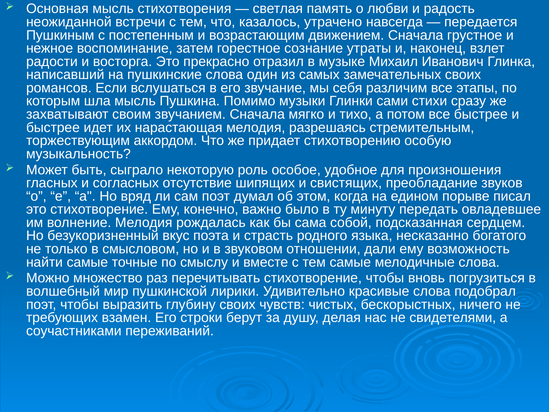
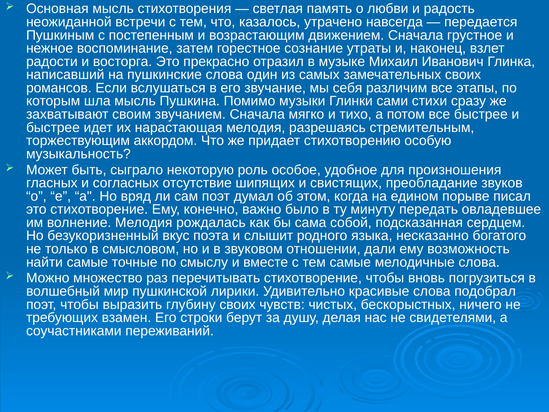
страсть: страсть -> слышит
